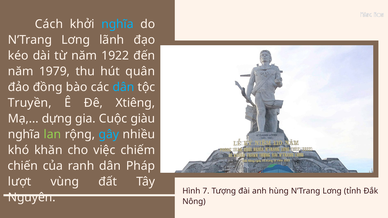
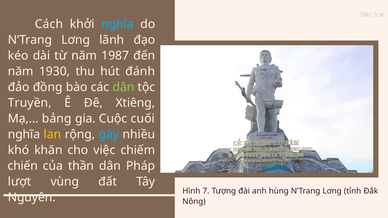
1922: 1922 -> 1987
1979: 1979 -> 1930
quân: quân -> đánh
dân at (123, 87) colour: light blue -> light green
dựng: dựng -> bảng
giàu: giàu -> cuối
lan colour: light green -> yellow
ranh: ranh -> thần
